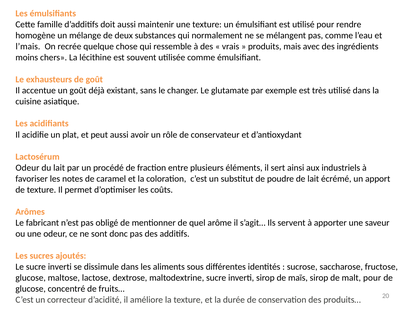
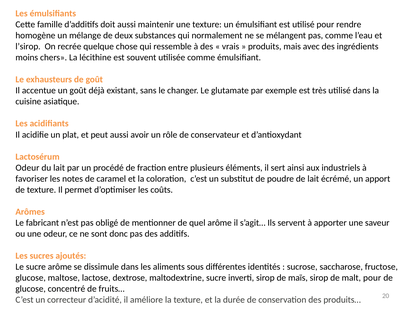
l’mais: l’mais -> l’sirop
Le sucre inverti: inverti -> arôme
